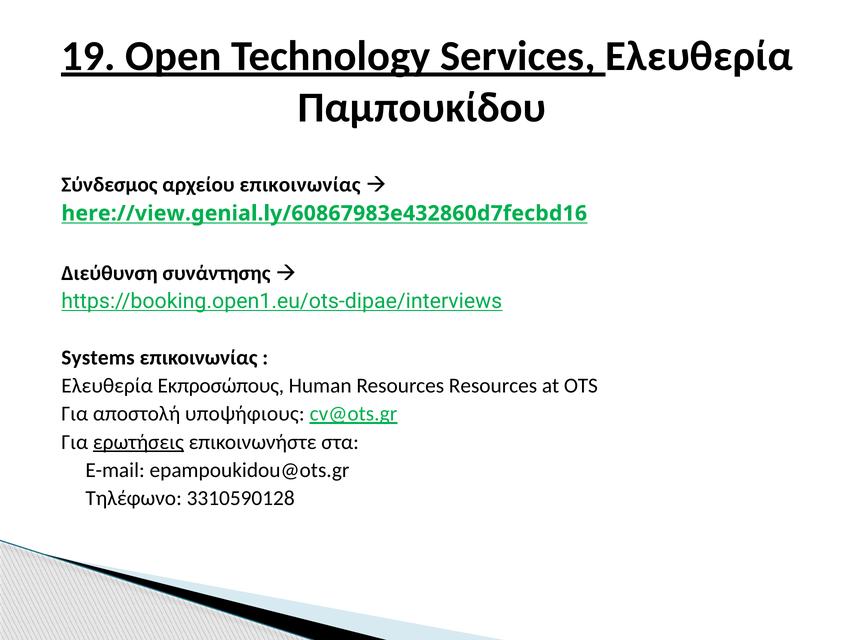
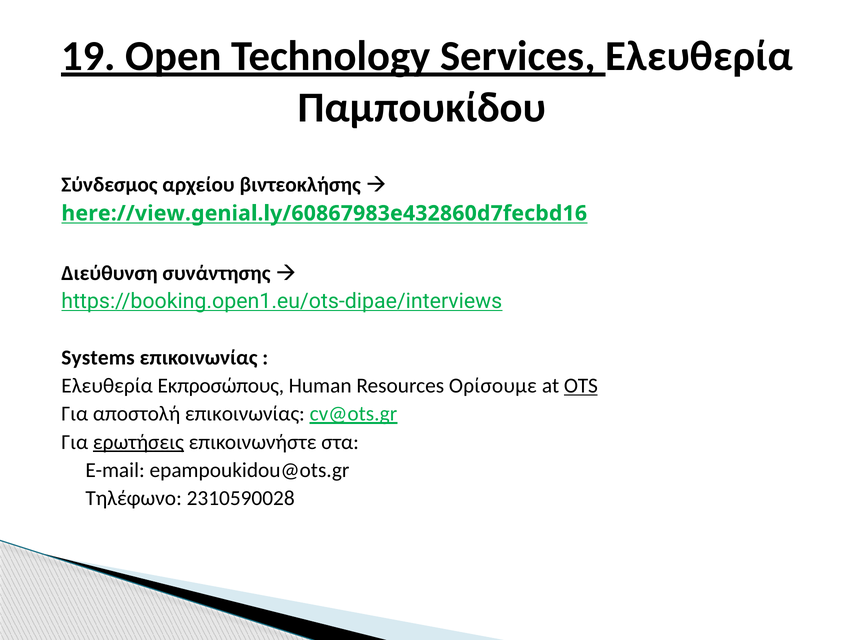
αρχείου επικοινωνίας: επικοινωνίας -> βιντεοκλήσης
Resources Resources: Resources -> Ορίσουμε
OTS underline: none -> present
αποστολή υποψήφιους: υποψήφιους -> επικοινωνίας
3310590128: 3310590128 -> 2310590028
